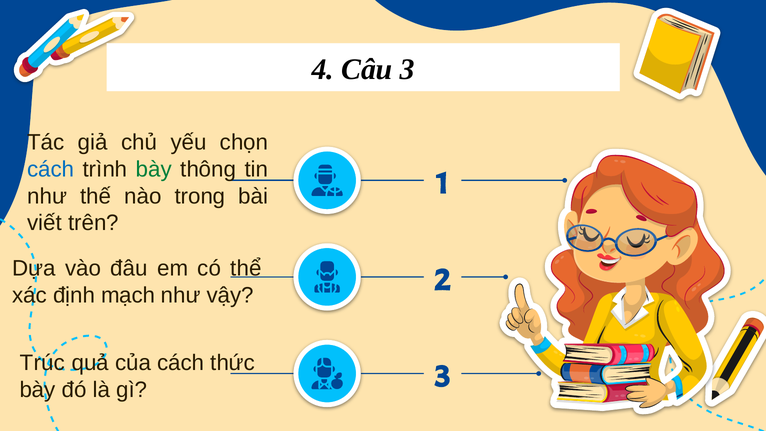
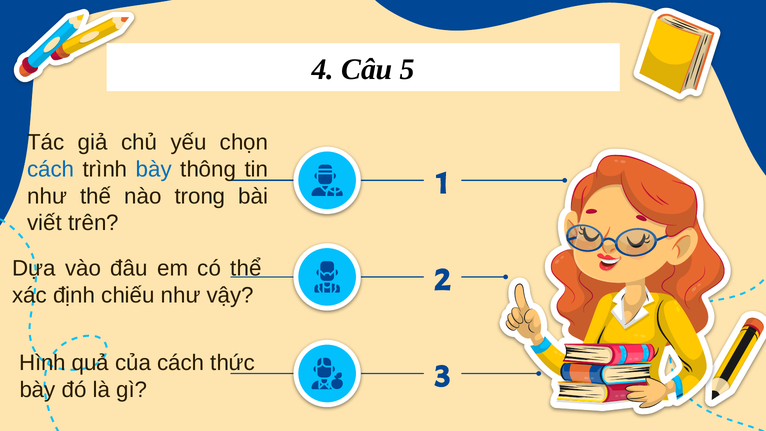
Câu 3: 3 -> 5
bày at (154, 169) colour: green -> blue
mạch: mạch -> chiếu
Trúc: Trúc -> Hình
